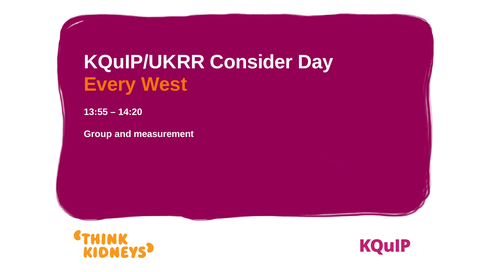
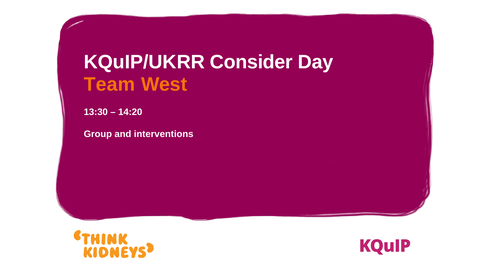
Every: Every -> Team
13:55: 13:55 -> 13:30
measurement: measurement -> interventions
